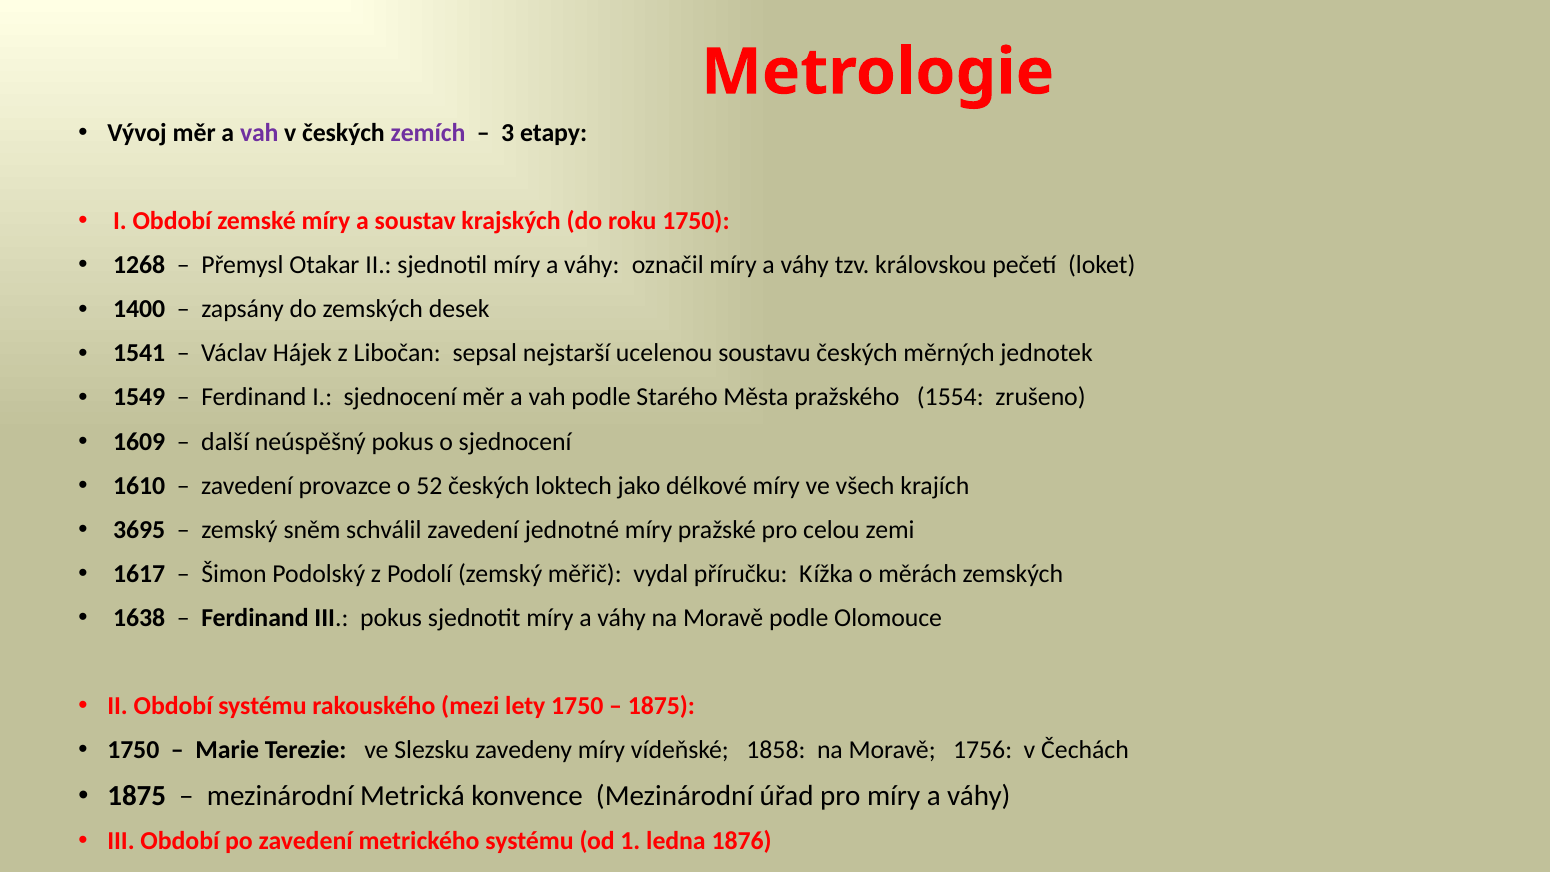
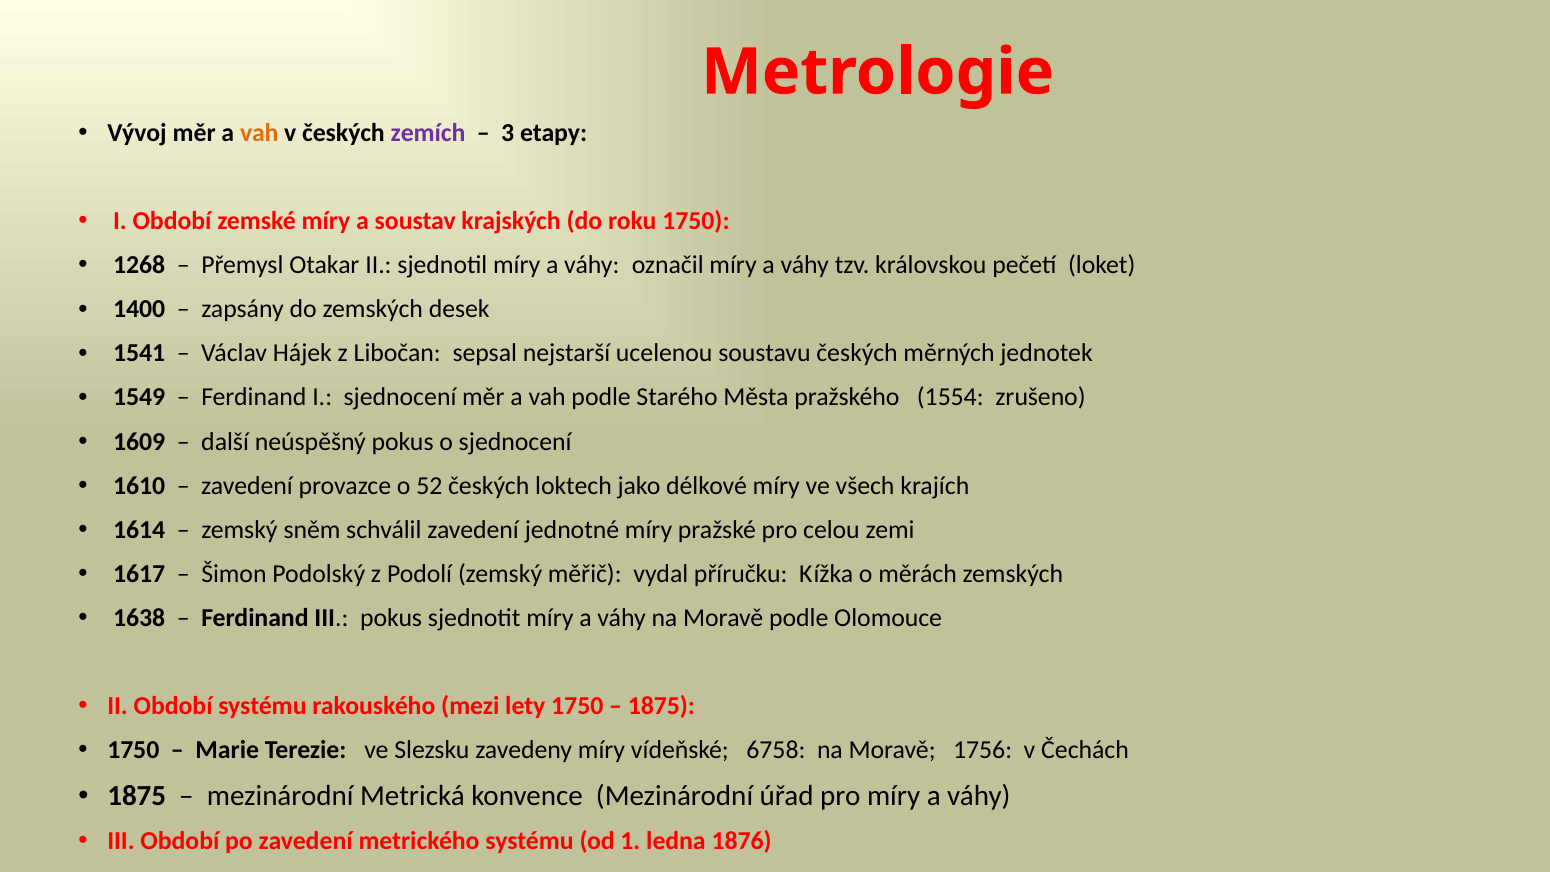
vah at (259, 133) colour: purple -> orange
3695: 3695 -> 1614
1858: 1858 -> 6758
